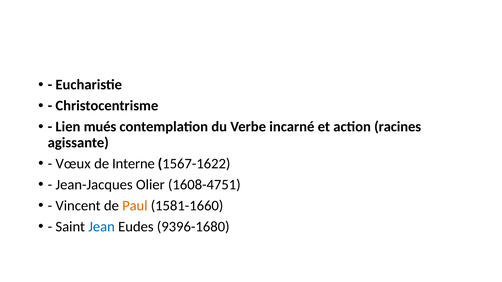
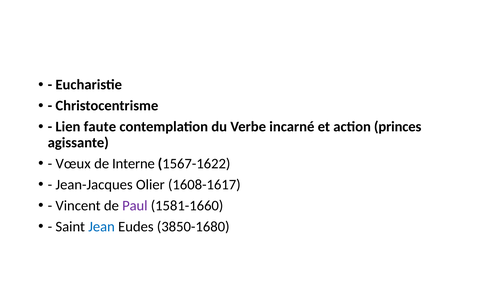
mués: mués -> faute
racines: racines -> princes
1608-4751: 1608-4751 -> 1608-1617
Paul colour: orange -> purple
9396-1680: 9396-1680 -> 3850-1680
